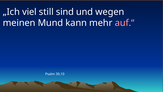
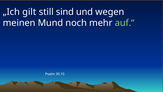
viel: viel -> gilt
kann: kann -> noch
auf.“ colour: pink -> light green
